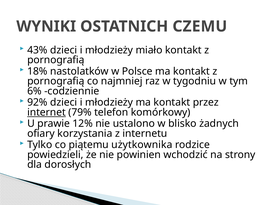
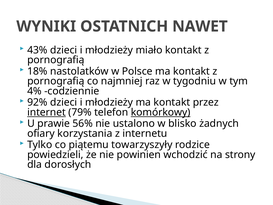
CZEMU: CZEMU -> NAWET
6%: 6% -> 4%
komórkowy underline: none -> present
12%: 12% -> 56%
użytkownika: użytkownika -> towarzyszyły
